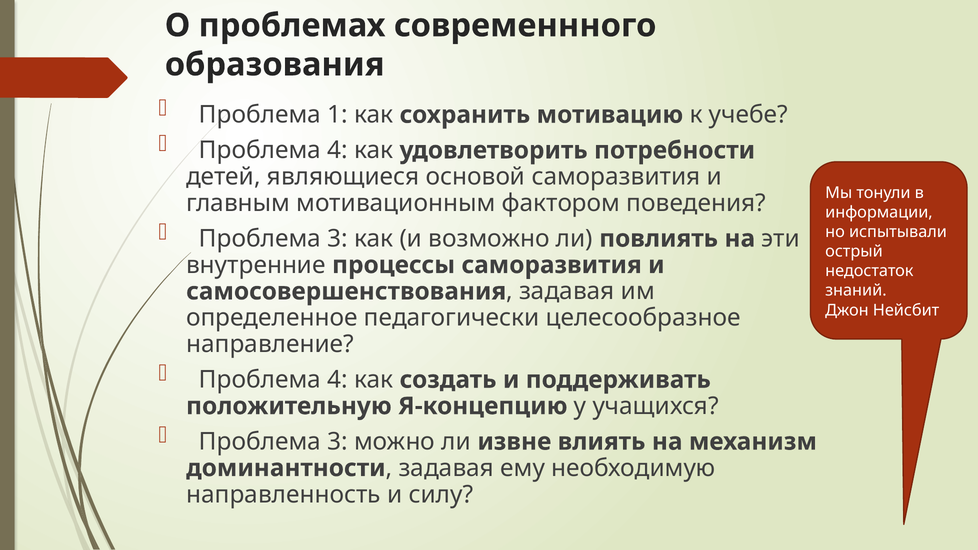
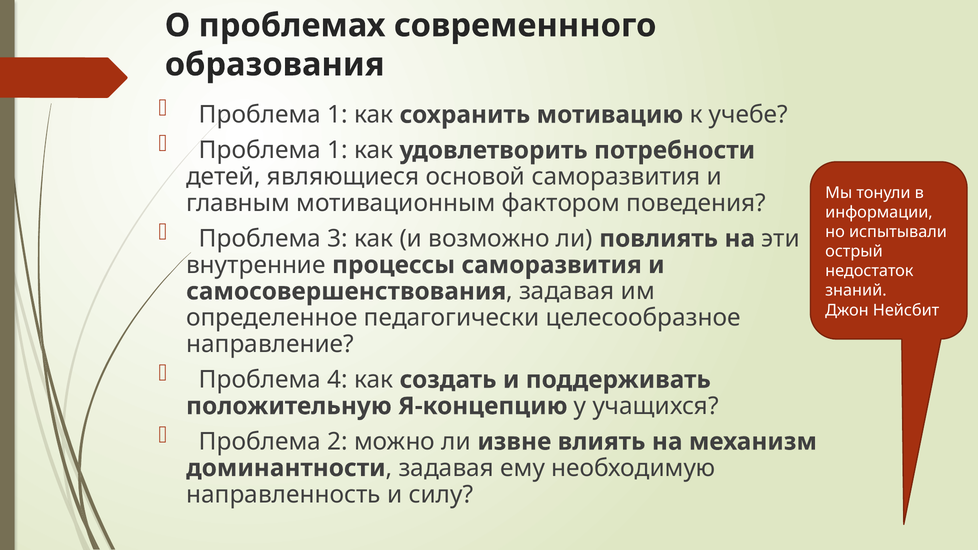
4 at (337, 150): 4 -> 1
3 at (337, 442): 3 -> 2
